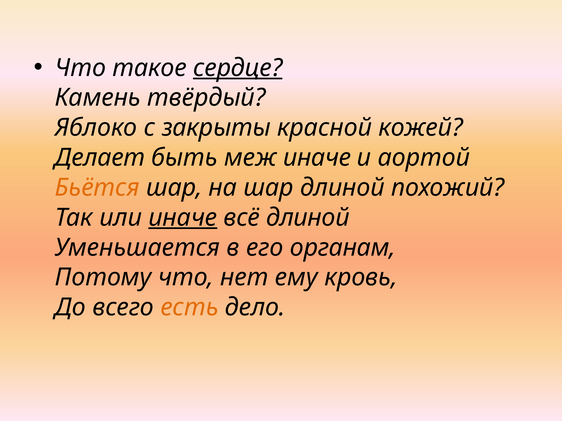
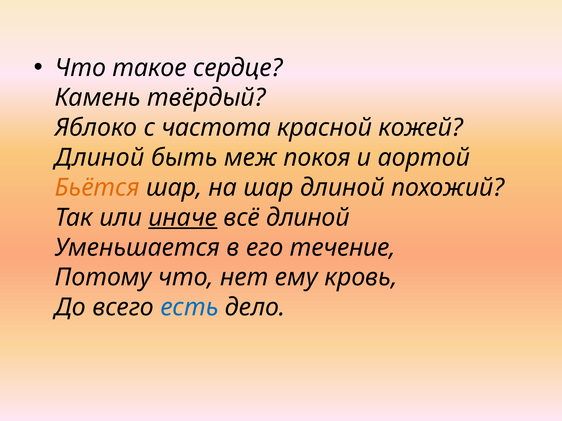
сердце underline: present -> none
закрыты: закрыты -> частота
Делает at (100, 158): Делает -> Длиной
меж иначе: иначе -> покоя
органам: органам -> течение
есть colour: orange -> blue
